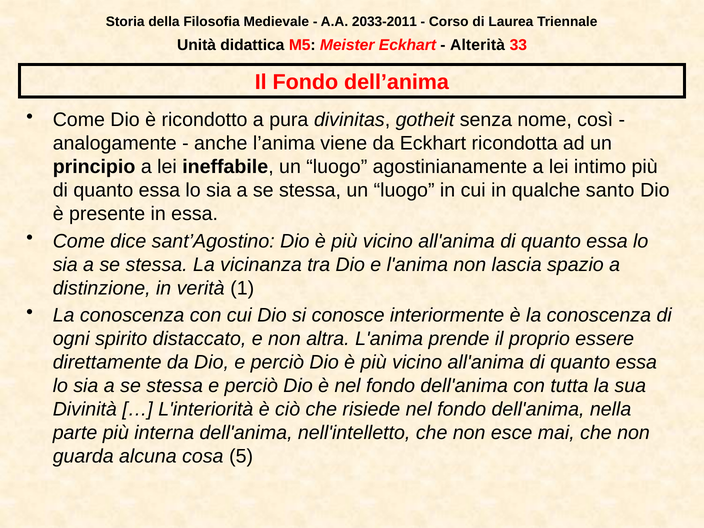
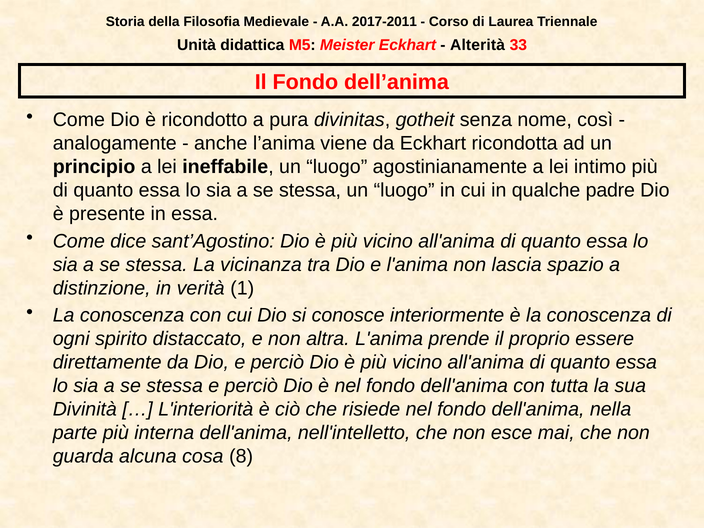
2033-2011: 2033-2011 -> 2017-2011
santo: santo -> padre
5: 5 -> 8
